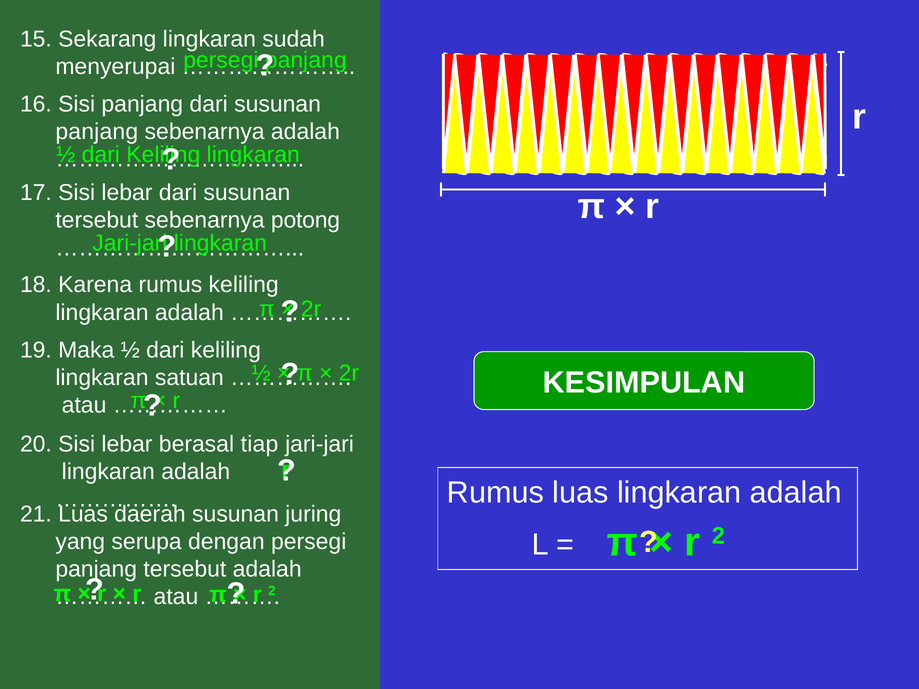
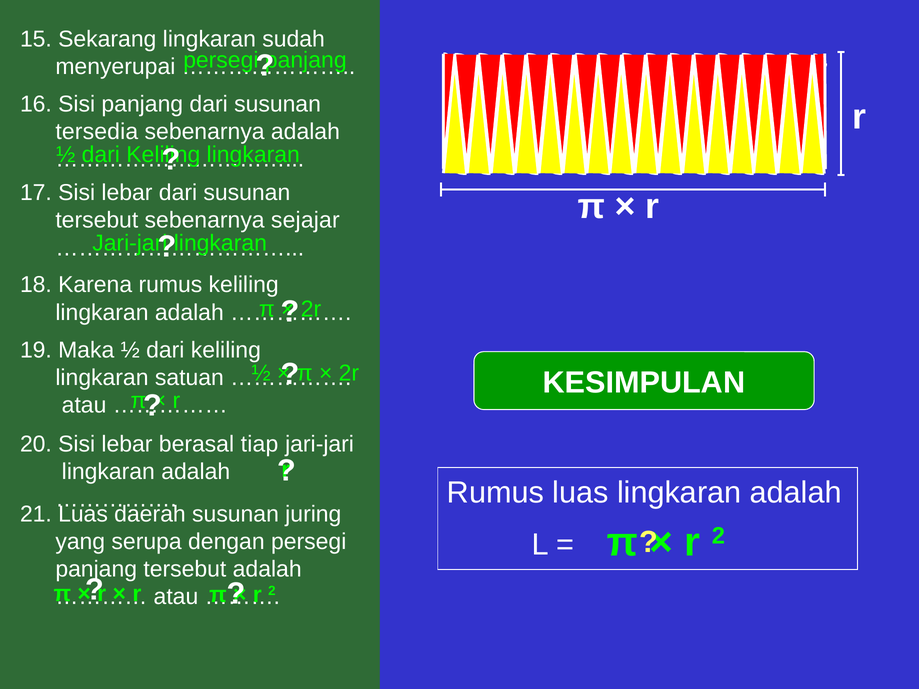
panjang at (97, 132): panjang -> tersedia
potong: potong -> sejajar
